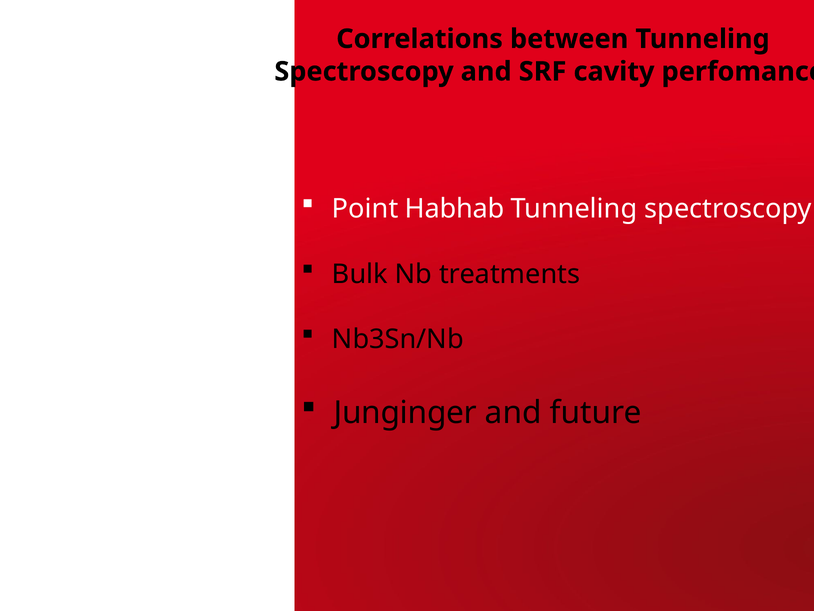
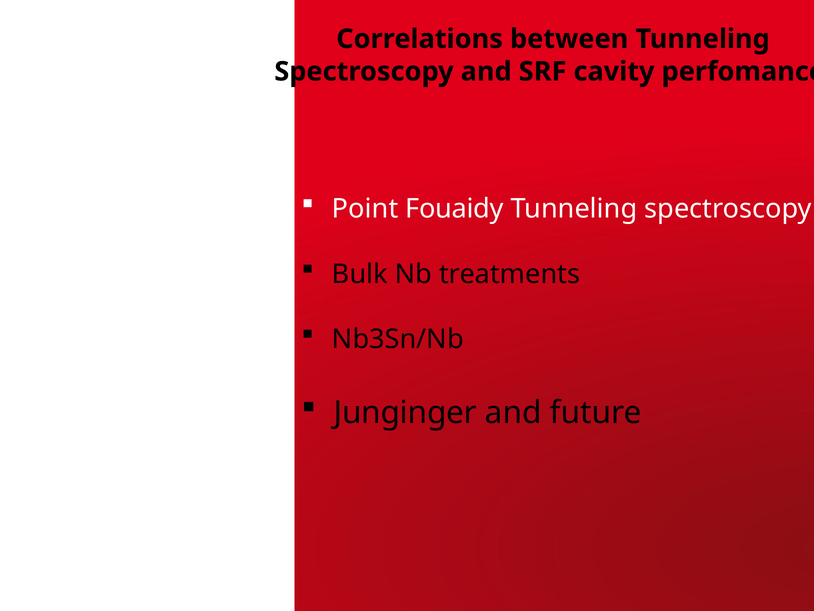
Habhab: Habhab -> Fouaidy
